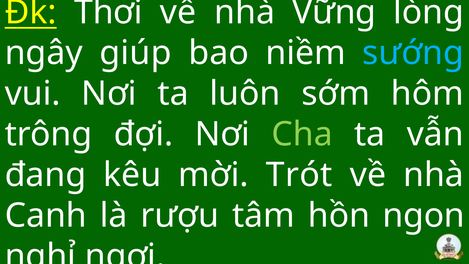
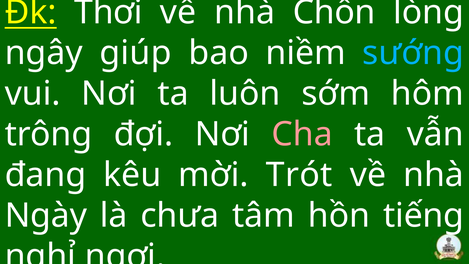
Vững: Vững -> Chốn
Cha colour: light green -> pink
Canh: Canh -> Ngày
rượu: rượu -> chưa
ngon: ngon -> tiếng
